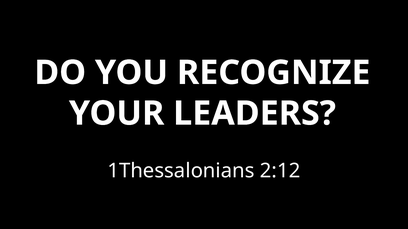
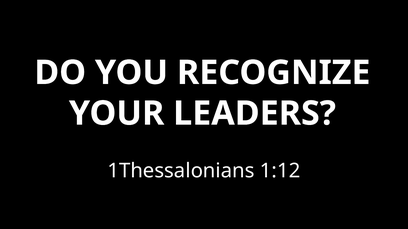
2:12: 2:12 -> 1:12
